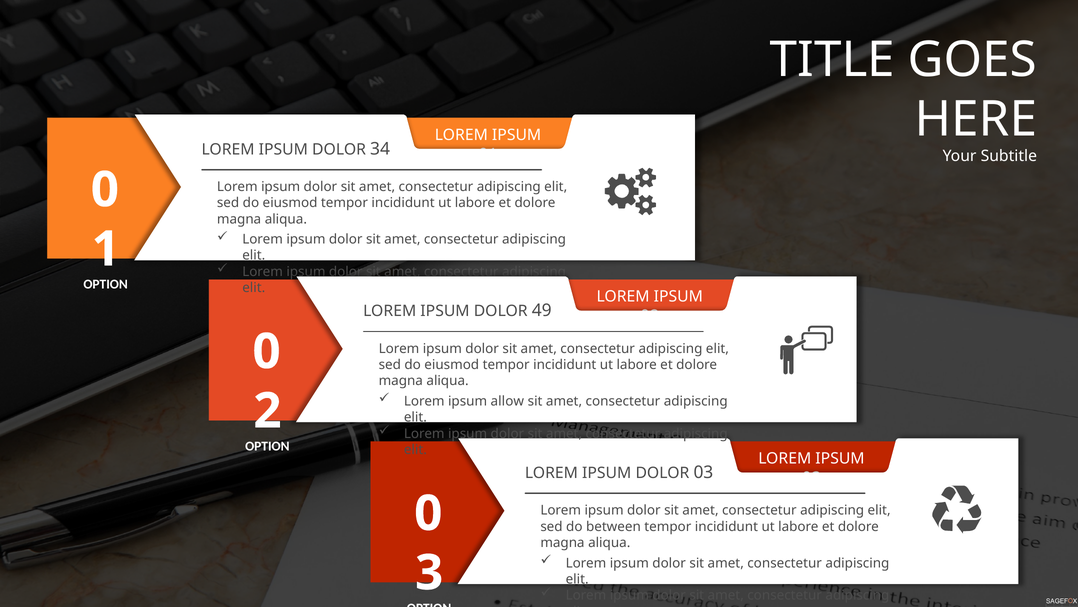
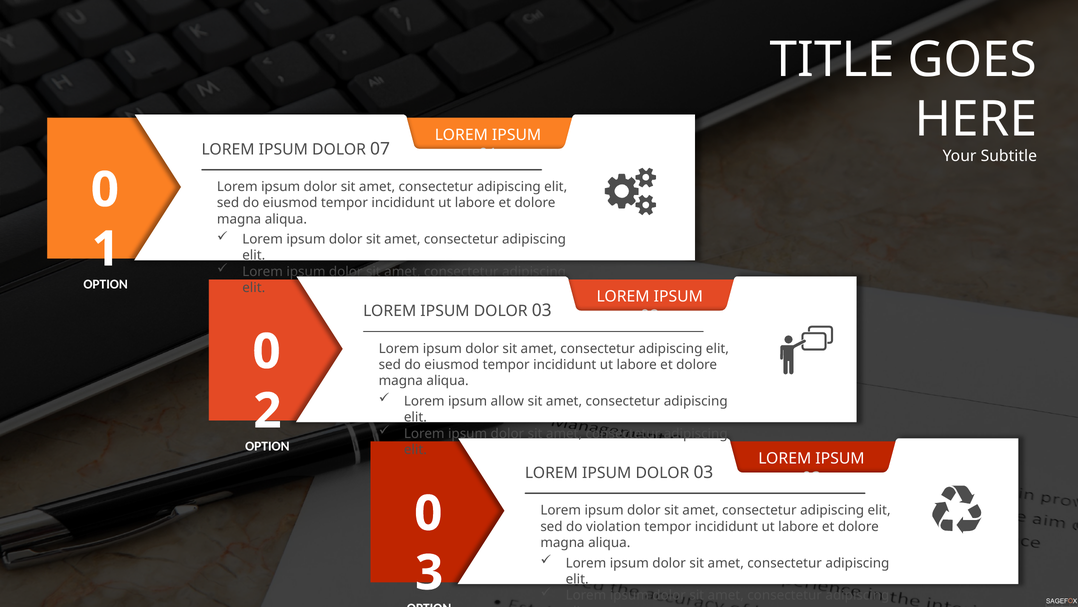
34: 34 -> 07
49 at (542, 310): 49 -> 03
between: between -> violation
